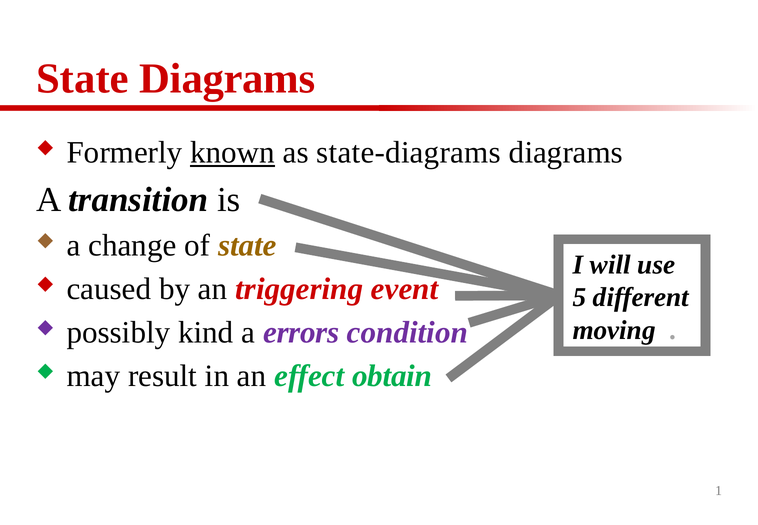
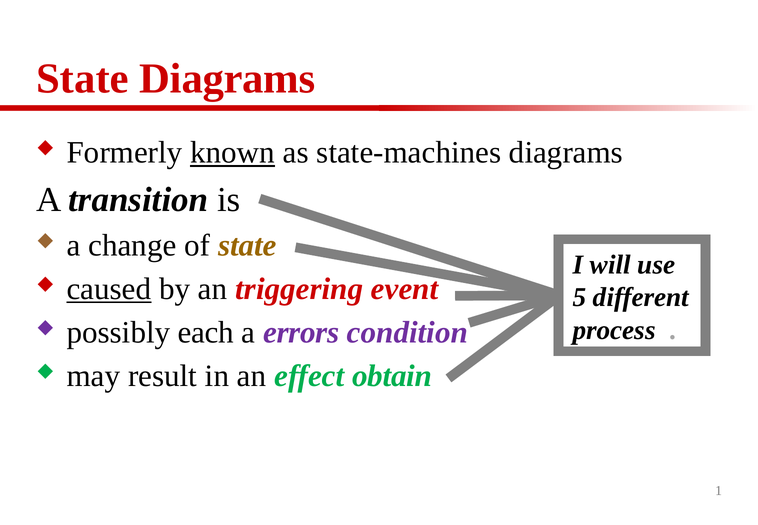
state-diagrams: state-diagrams -> state-machines
caused underline: none -> present
moving: moving -> process
kind: kind -> each
